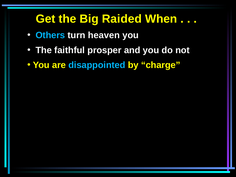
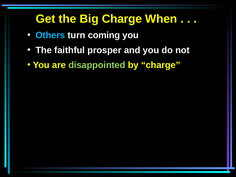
Big Raided: Raided -> Charge
heaven: heaven -> coming
disappointed colour: light blue -> light green
